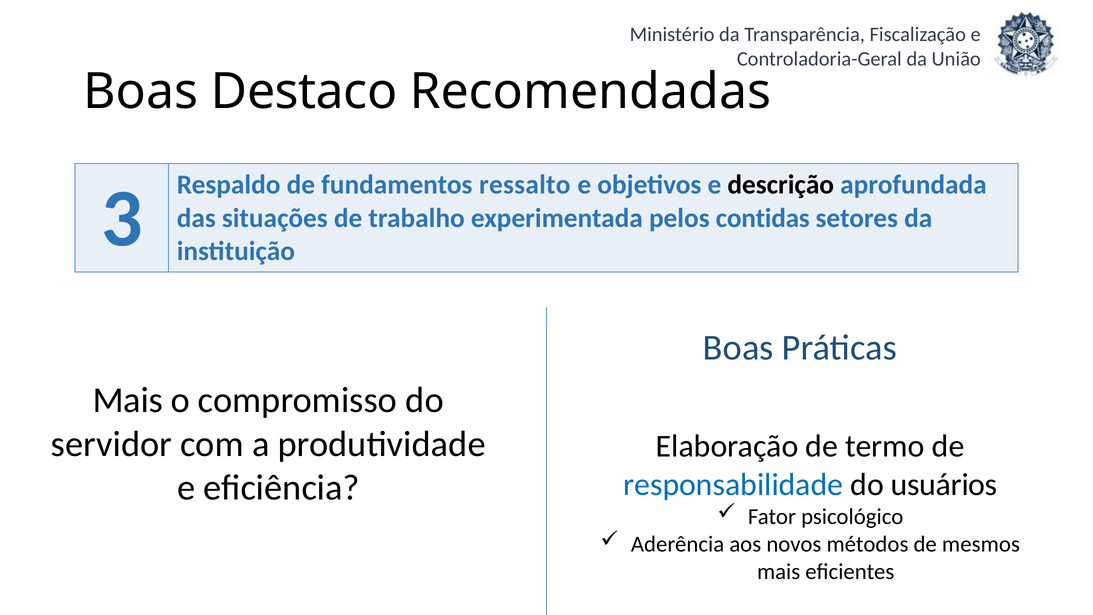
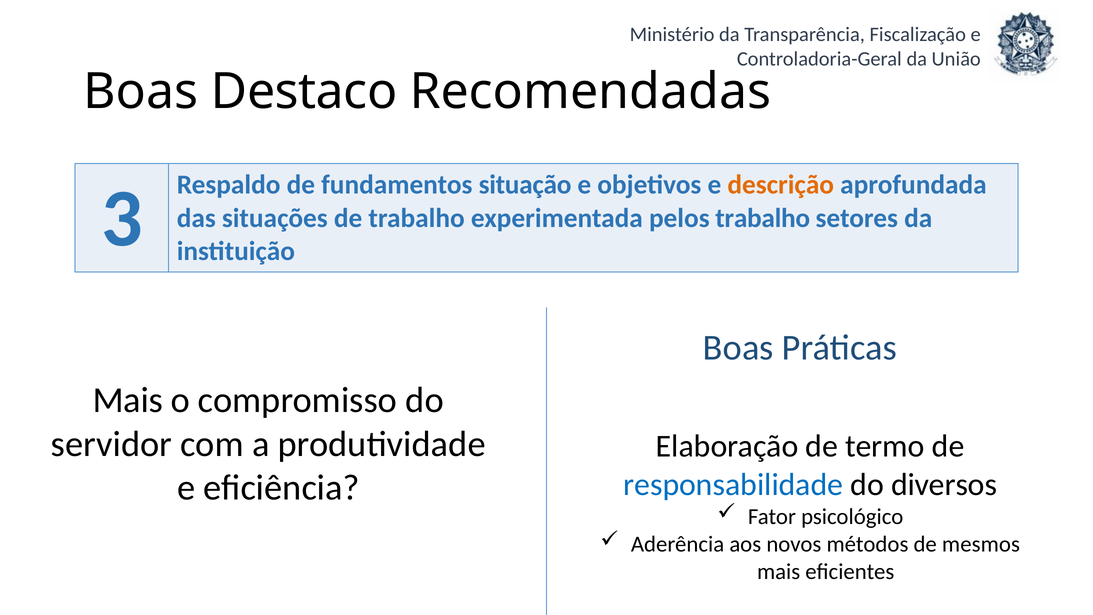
ressalto: ressalto -> situação
descrição colour: black -> orange
pelos contidas: contidas -> trabalho
usuários: usuários -> diversos
